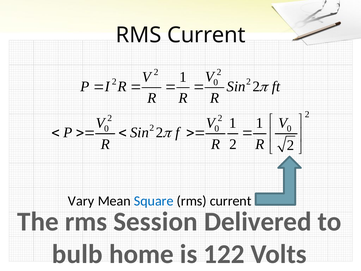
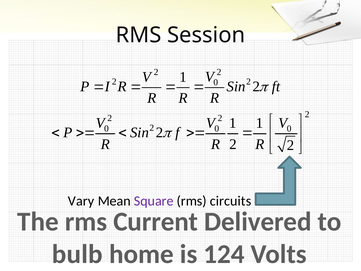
Current at (206, 35): Current -> Session
Square colour: blue -> purple
current at (231, 201): current -> circuits
Session: Session -> Current
122: 122 -> 124
